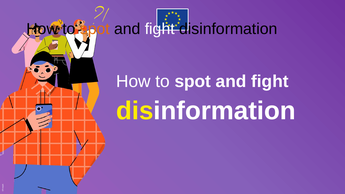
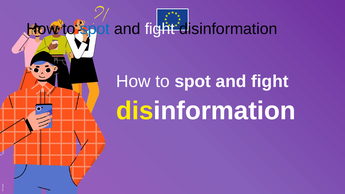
spot at (95, 29) colour: orange -> blue
